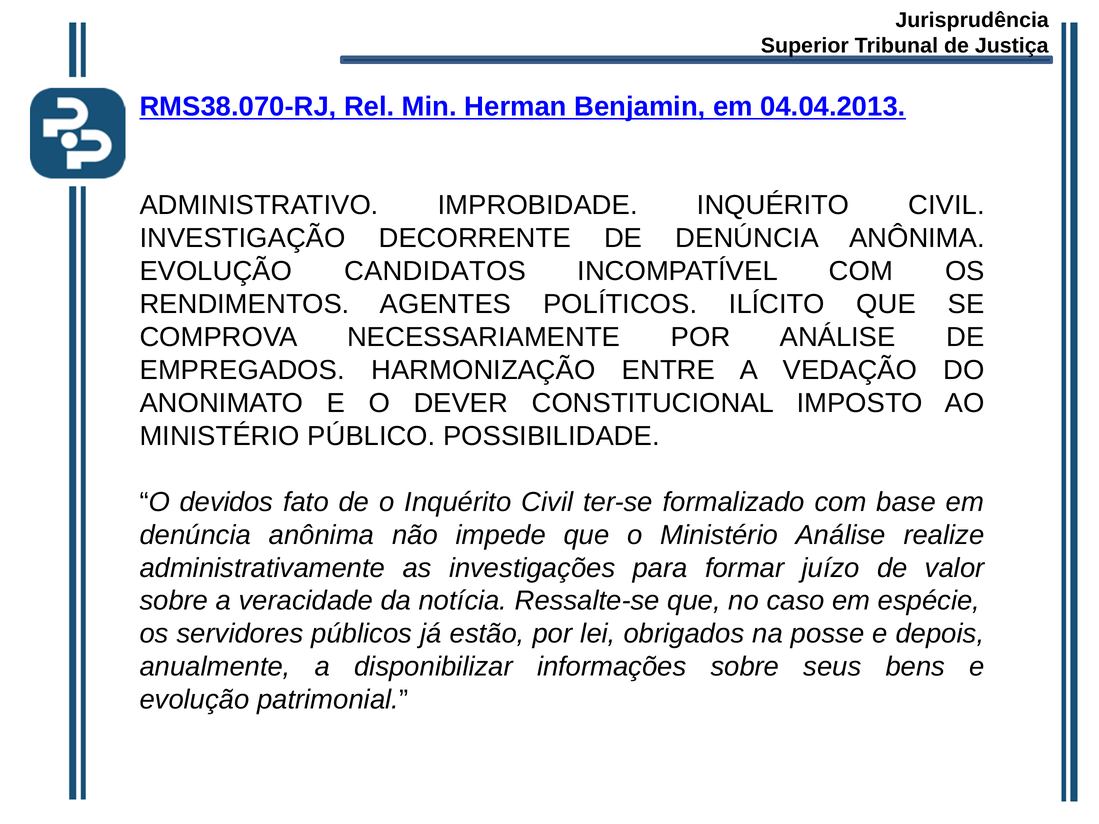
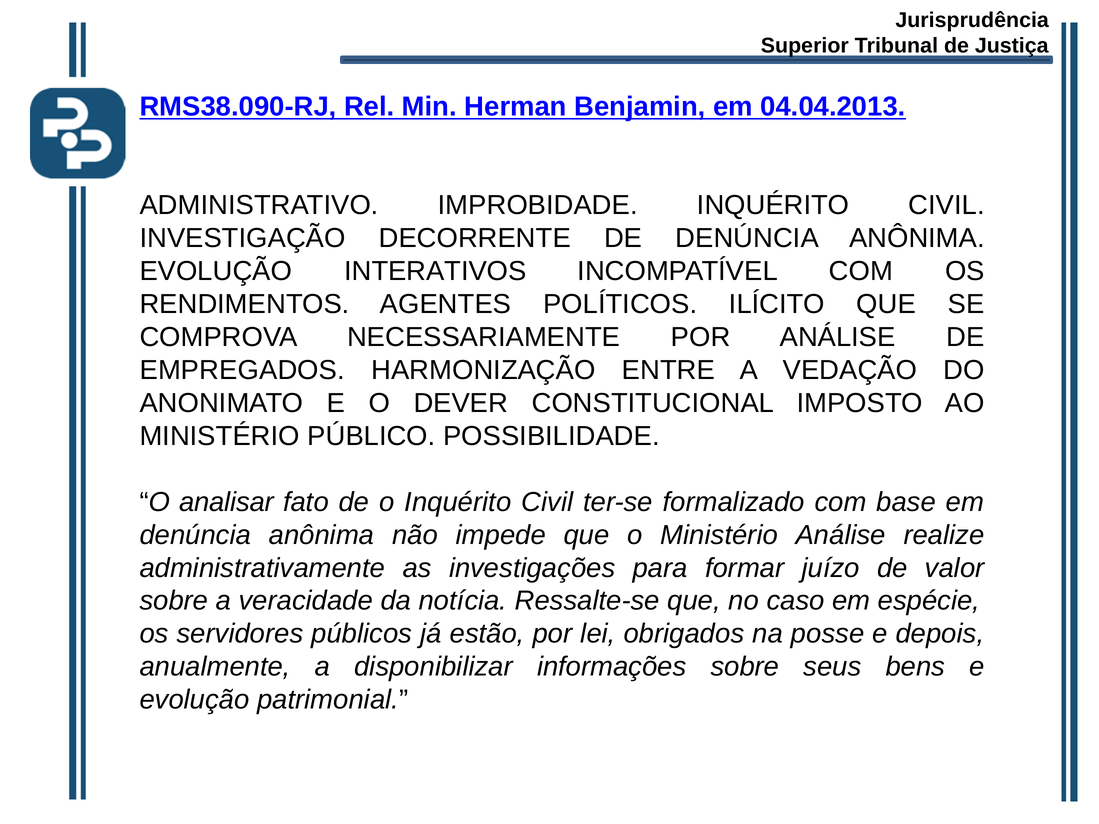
RMS38.070-RJ: RMS38.070-RJ -> RMS38.090-RJ
CANDIDATOS: CANDIDATOS -> INTERATIVOS
devidos: devidos -> analisar
